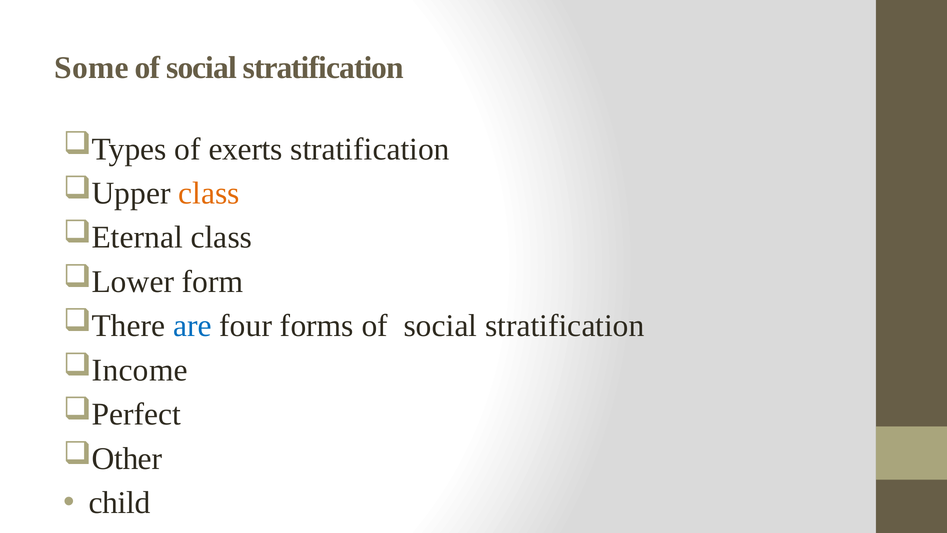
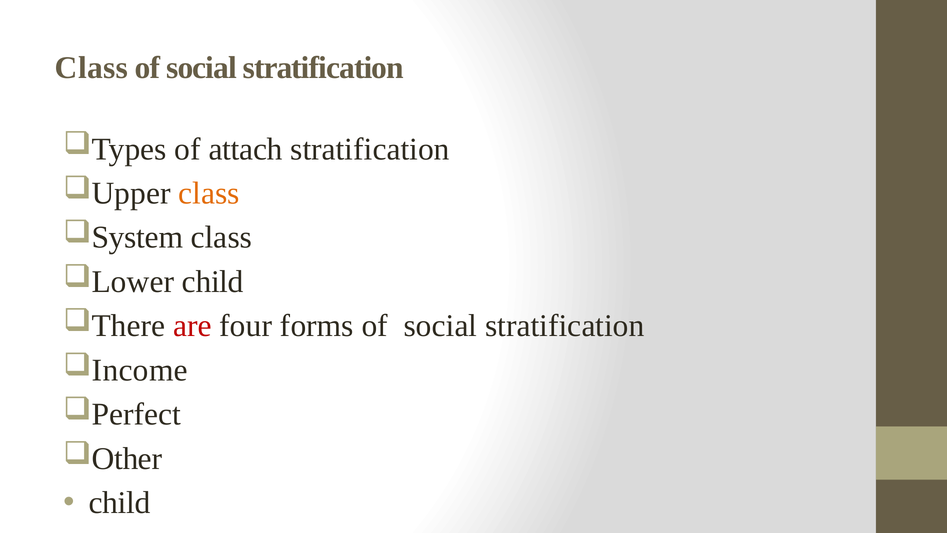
Some at (92, 68): Some -> Class
exerts: exerts -> attach
Eternal: Eternal -> System
Lower form: form -> child
are colour: blue -> red
